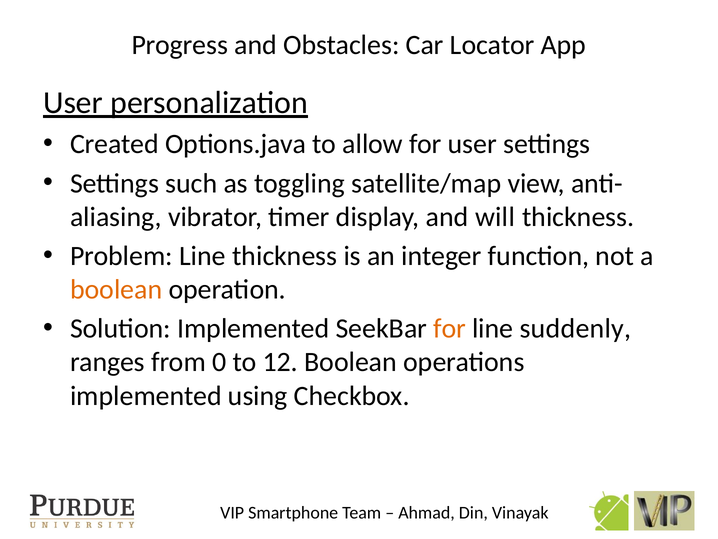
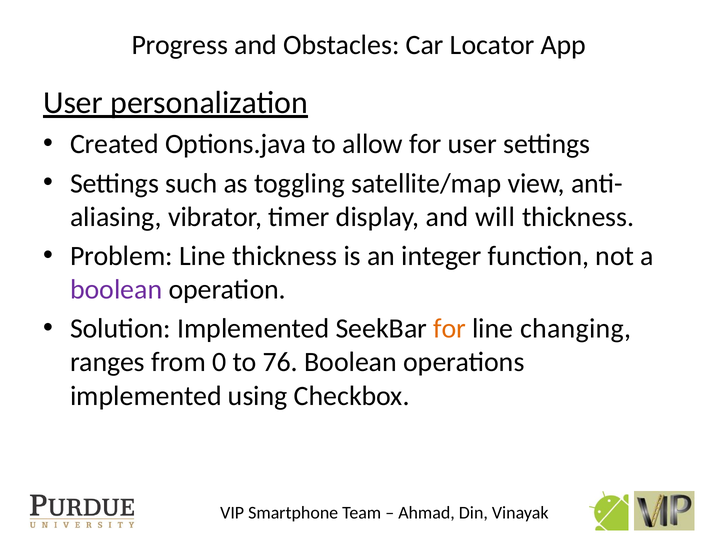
boolean at (116, 289) colour: orange -> purple
suddenly: suddenly -> changing
12: 12 -> 76
